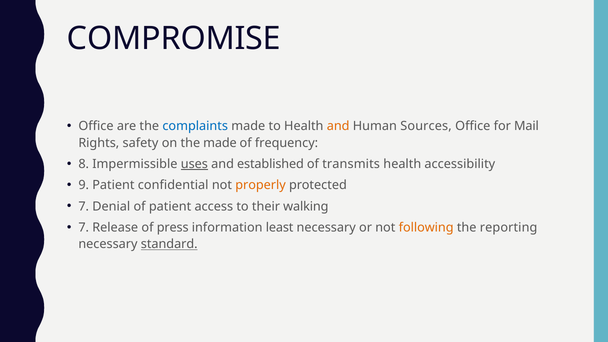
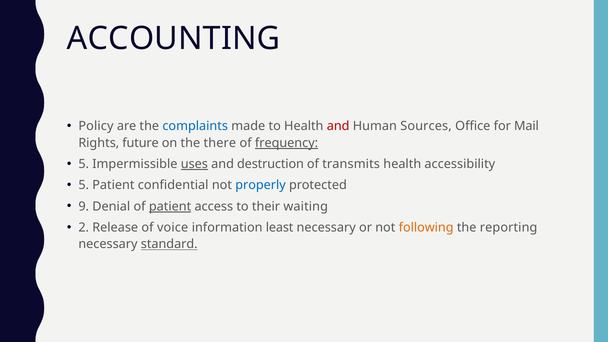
COMPROMISE: COMPROMISE -> ACCOUNTING
Office at (96, 126): Office -> Policy
and at (338, 126) colour: orange -> red
safety: safety -> future
the made: made -> there
frequency underline: none -> present
8 at (84, 164): 8 -> 5
established: established -> destruction
9 at (84, 185): 9 -> 5
properly colour: orange -> blue
7 at (84, 206): 7 -> 9
patient at (170, 206) underline: none -> present
walking: walking -> waiting
7 at (84, 228): 7 -> 2
press: press -> voice
